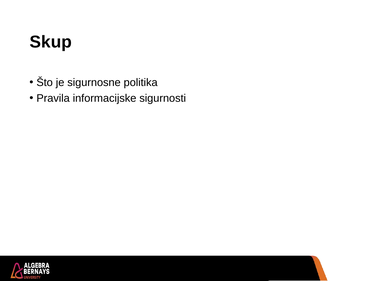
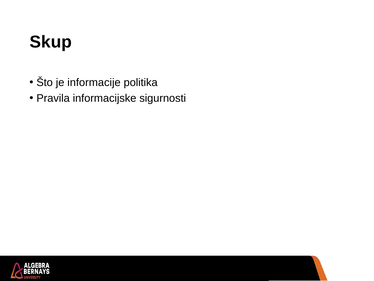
sigurnosne: sigurnosne -> informacije
